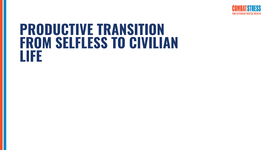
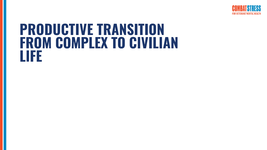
SELFLESS: SELFLESS -> COMPLEX
